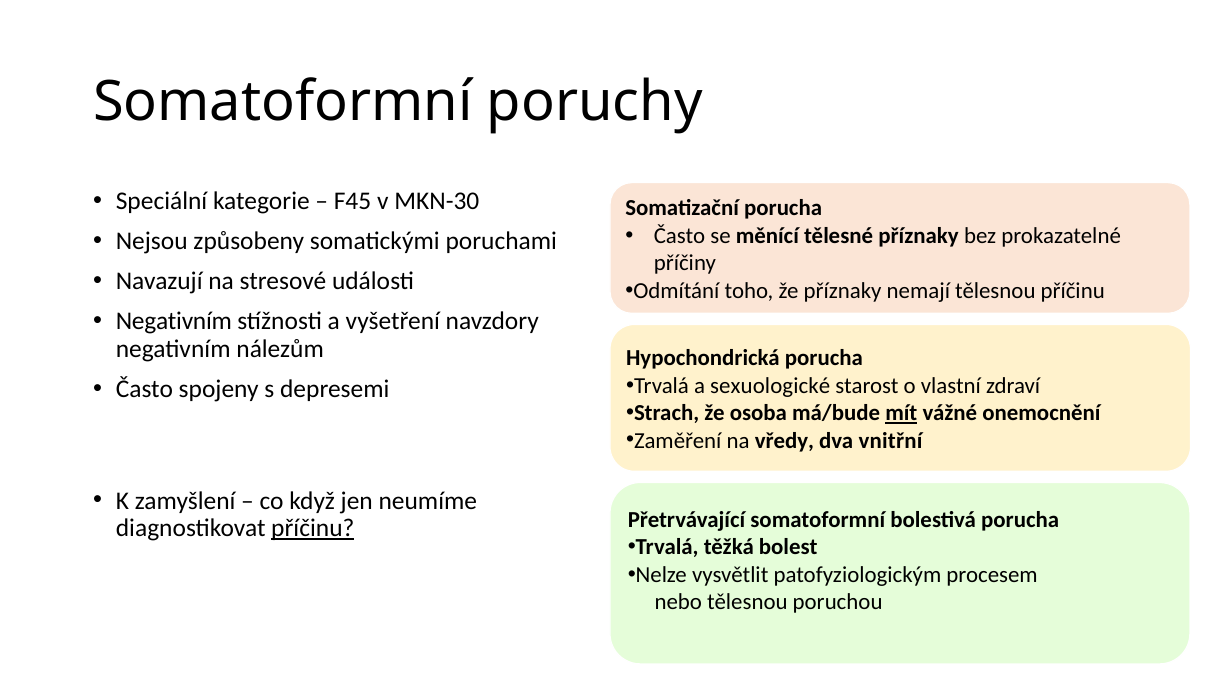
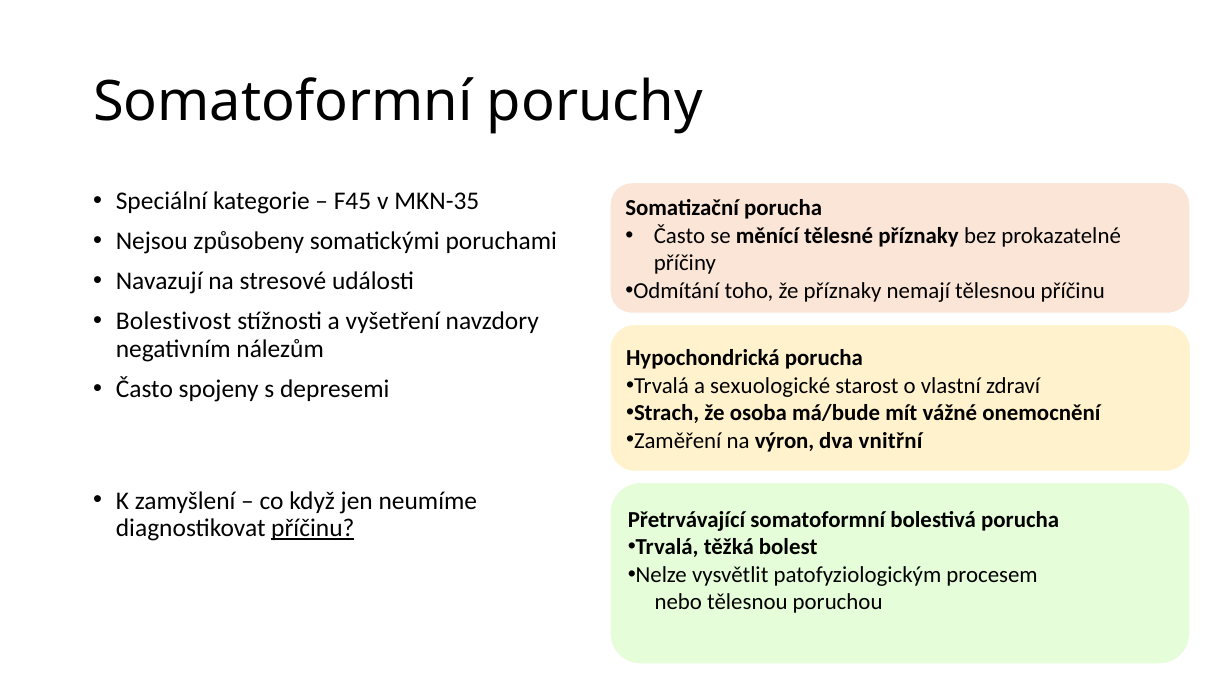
MKN-30: MKN-30 -> MKN-35
Negativním at (174, 321): Negativním -> Bolestivost
mít underline: present -> none
vředy: vředy -> výron
